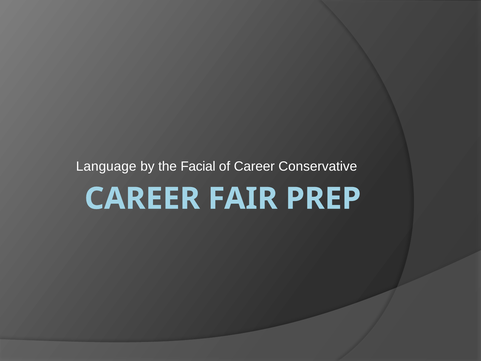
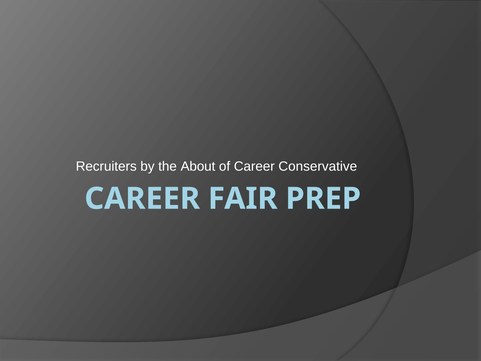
Language: Language -> Recruiters
Facial: Facial -> About
